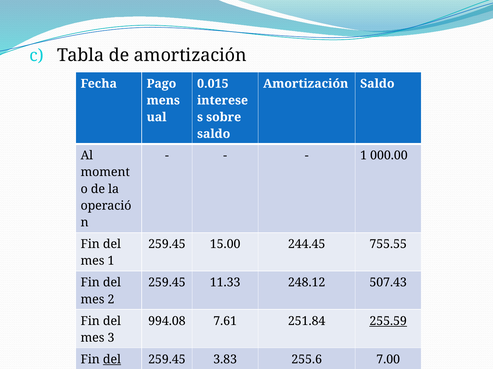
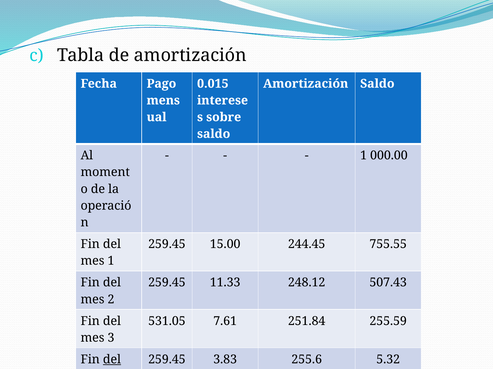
994.08: 994.08 -> 531.05
255.59 underline: present -> none
7.00: 7.00 -> 5.32
